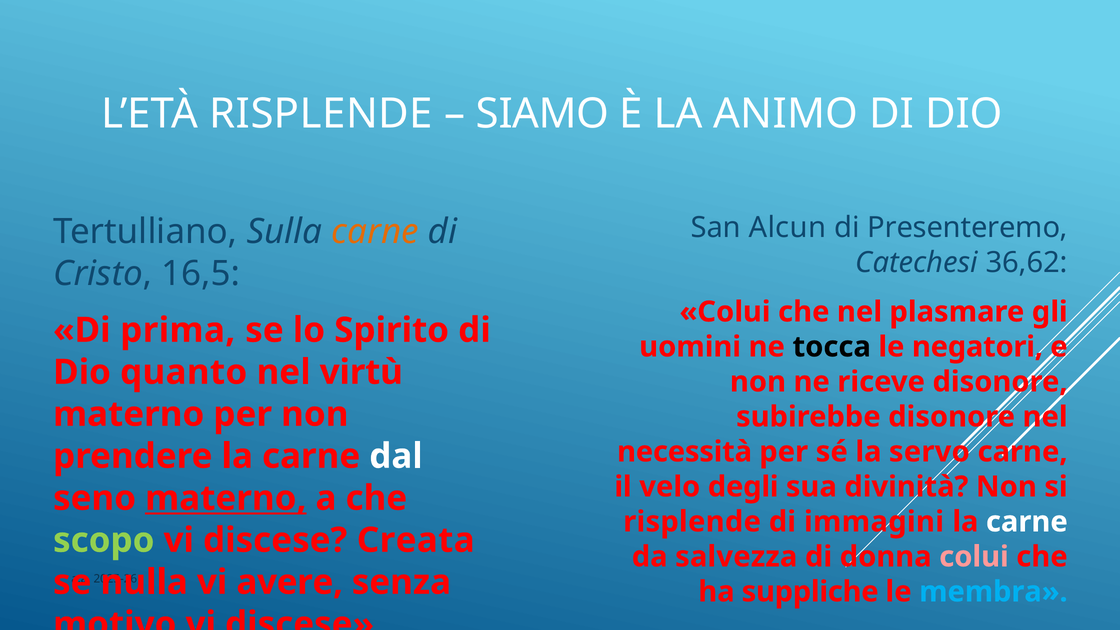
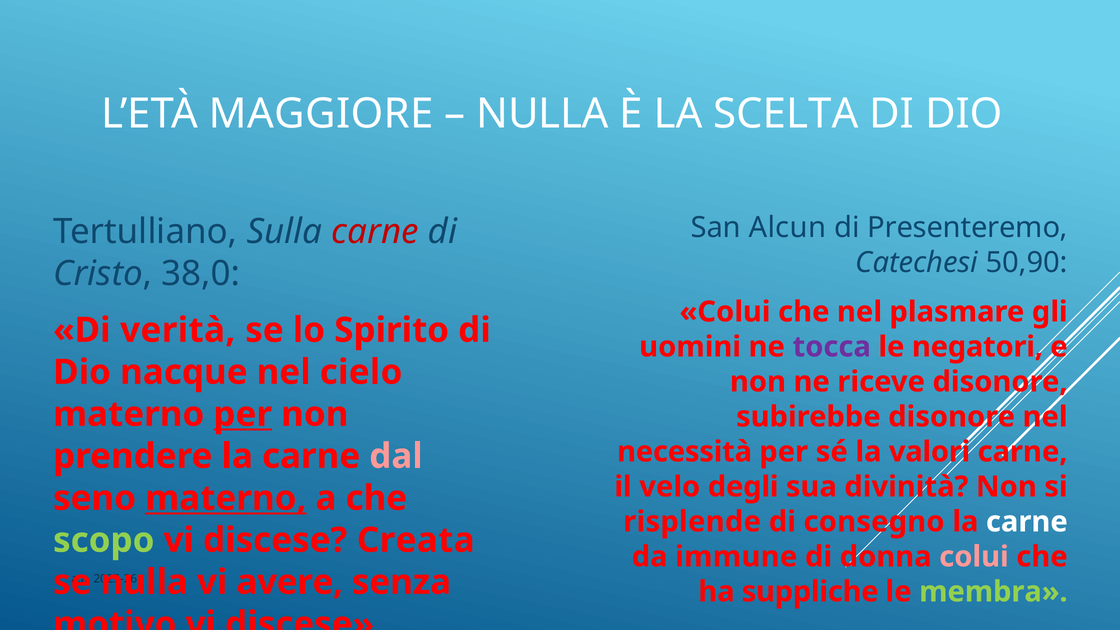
L’ETÀ RISPLENDE: RISPLENDE -> MAGGIORE
SIAMO at (543, 114): SIAMO -> NULLA
ANIMO: ANIMO -> SCELTA
carne at (375, 232) colour: orange -> red
36,62: 36,62 -> 50,90
16,5: 16,5 -> 38,0
prima: prima -> verità
tocca colour: black -> purple
quanto: quanto -> nacque
virtù: virtù -> cielo
per at (243, 414) underline: none -> present
servo: servo -> valori
dal colour: white -> pink
immagini: immagini -> consegno
salvezza: salvezza -> immune
membra colour: light blue -> light green
